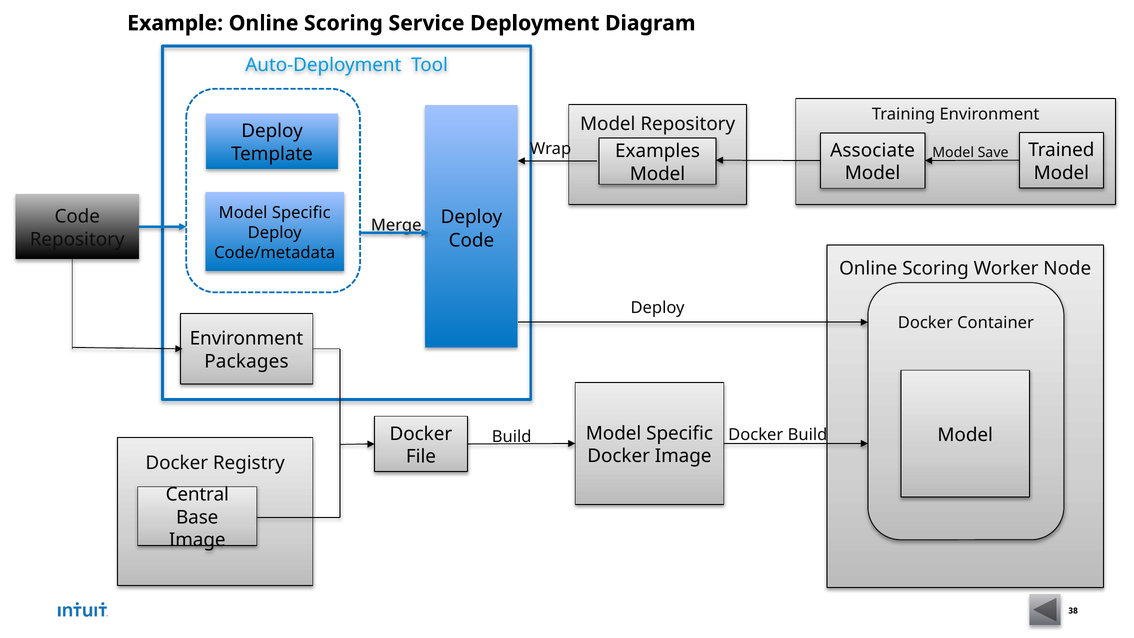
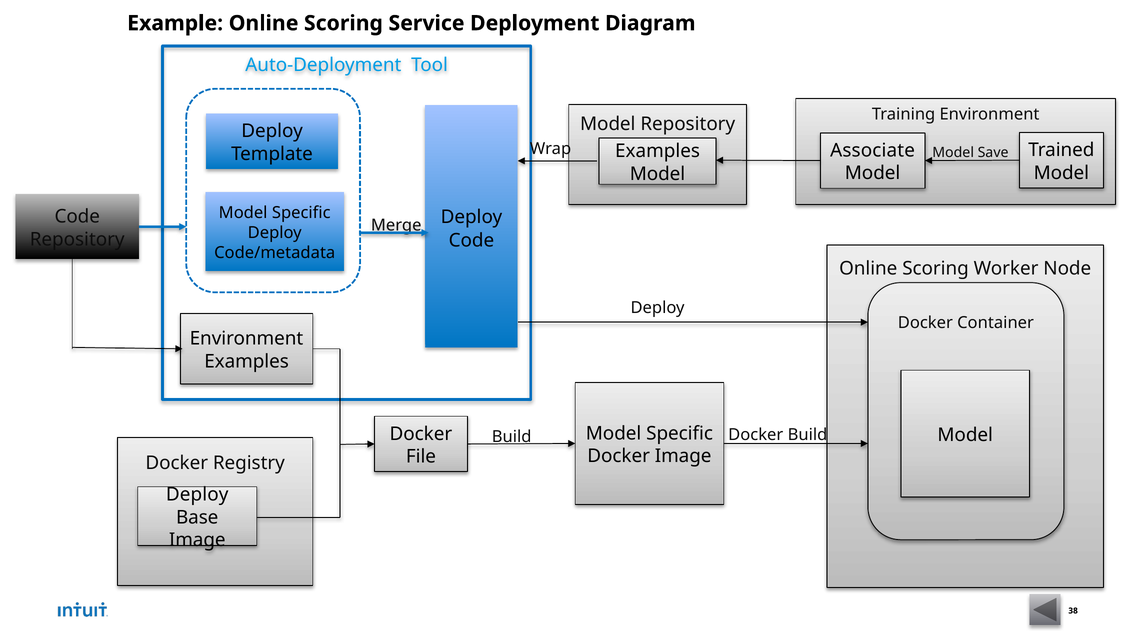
Packages at (246, 361): Packages -> Examples
Central at (197, 495): Central -> Deploy
